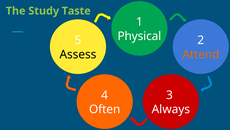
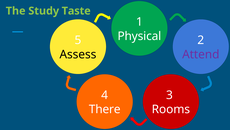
Attend colour: orange -> purple
Often: Often -> There
Always: Always -> Rooms
